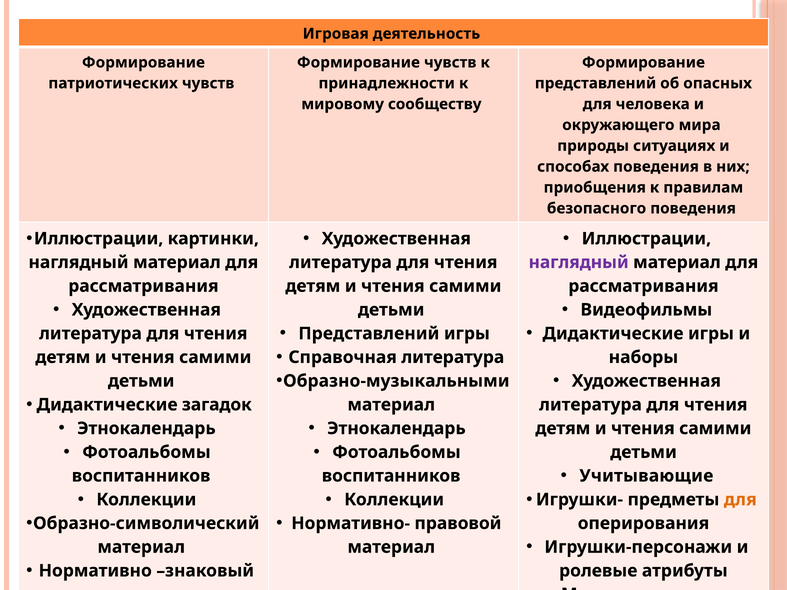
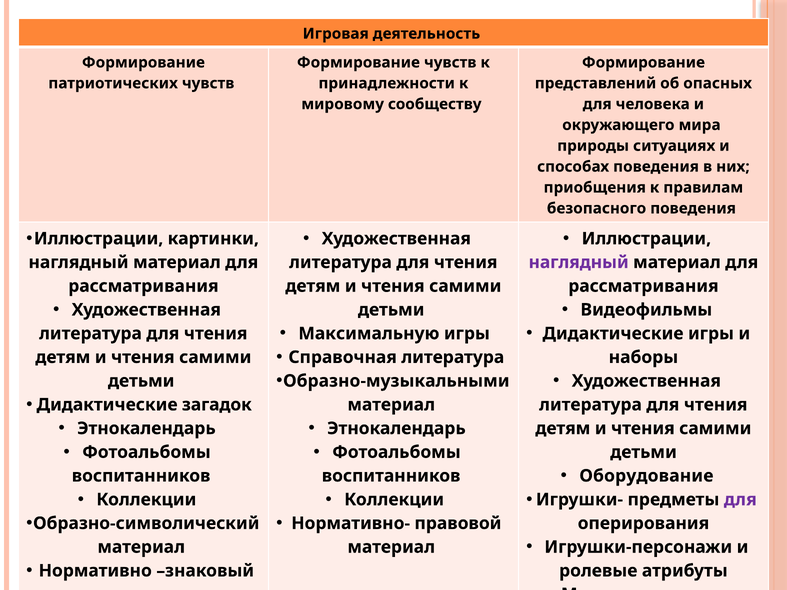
Представлений at (369, 334): Представлений -> Максимальную
Учитывающие: Учитывающие -> Оборудование
для at (740, 500) colour: orange -> purple
